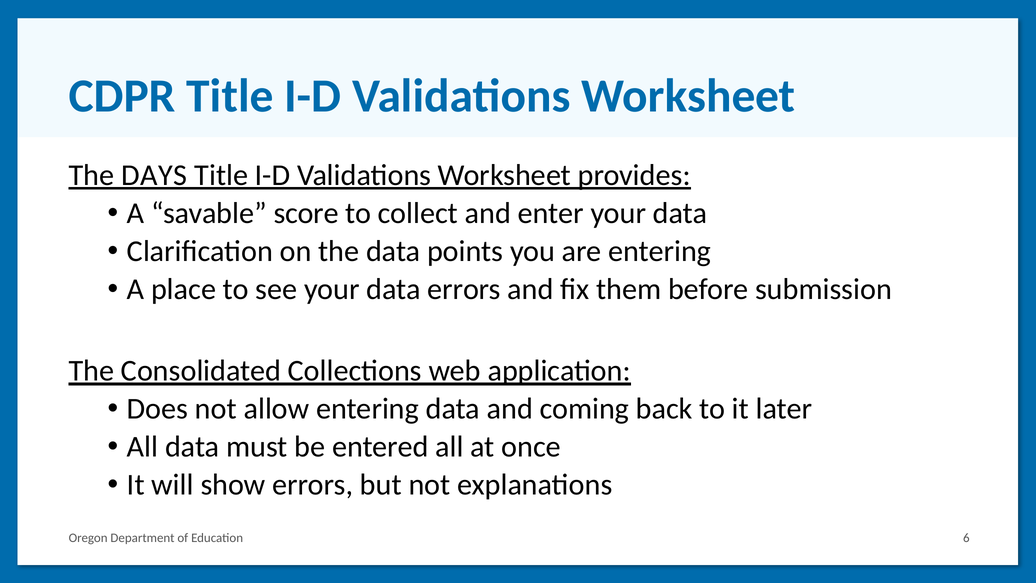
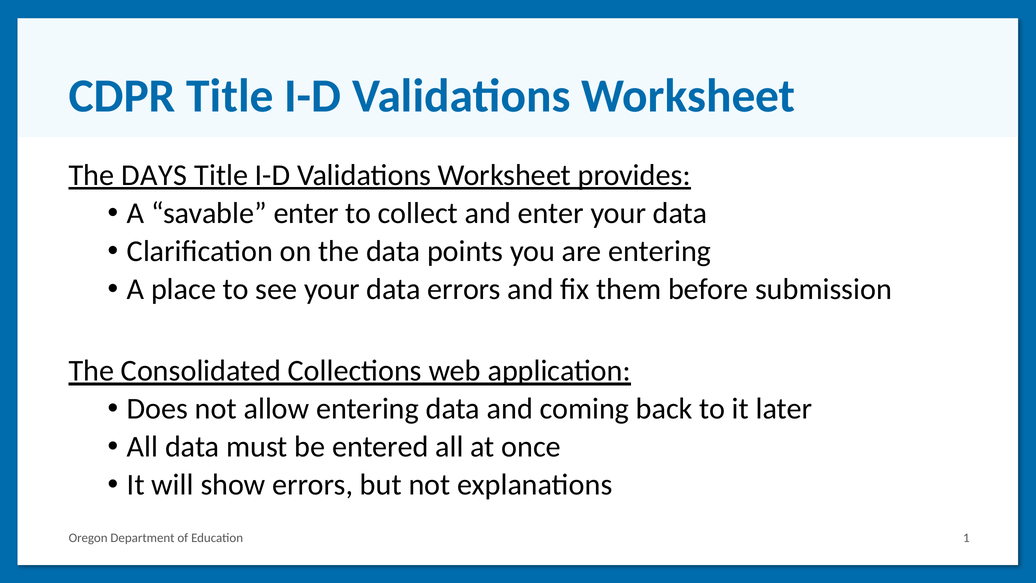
savable score: score -> enter
6: 6 -> 1
